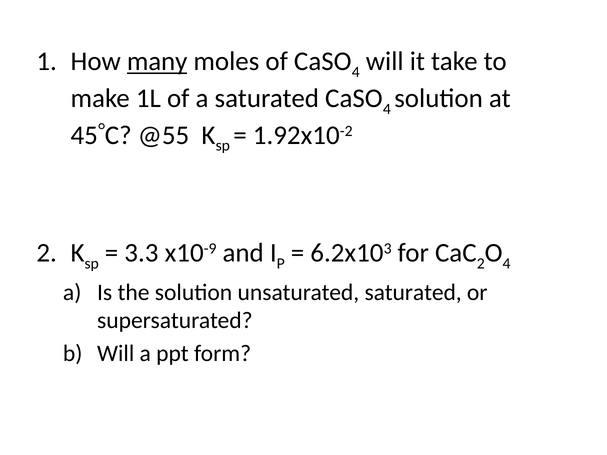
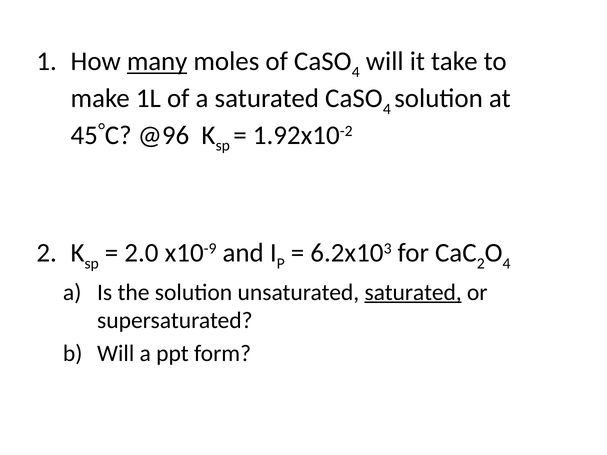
@55: @55 -> @96
3.3: 3.3 -> 2.0
saturated at (413, 292) underline: none -> present
